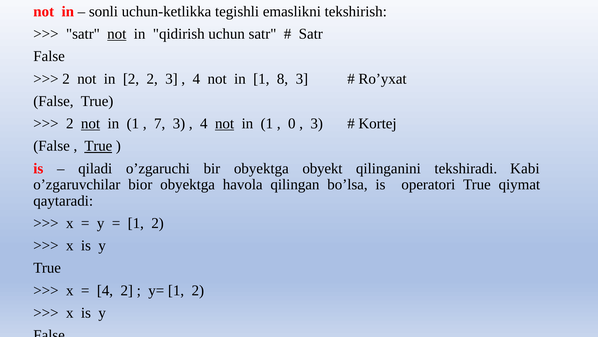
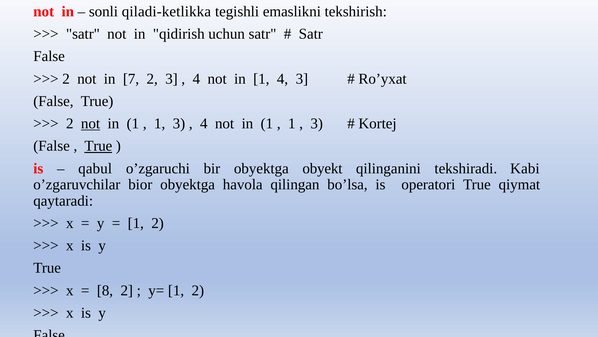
uchun-ketlikka: uchun-ketlikka -> qiladi-ketlikka
not at (117, 34) underline: present -> none
in 2: 2 -> 7
1 8: 8 -> 4
7 at (160, 123): 7 -> 1
not at (225, 123) underline: present -> none
0 at (292, 123): 0 -> 1
qiladi: qiladi -> qabul
4 at (105, 290): 4 -> 8
